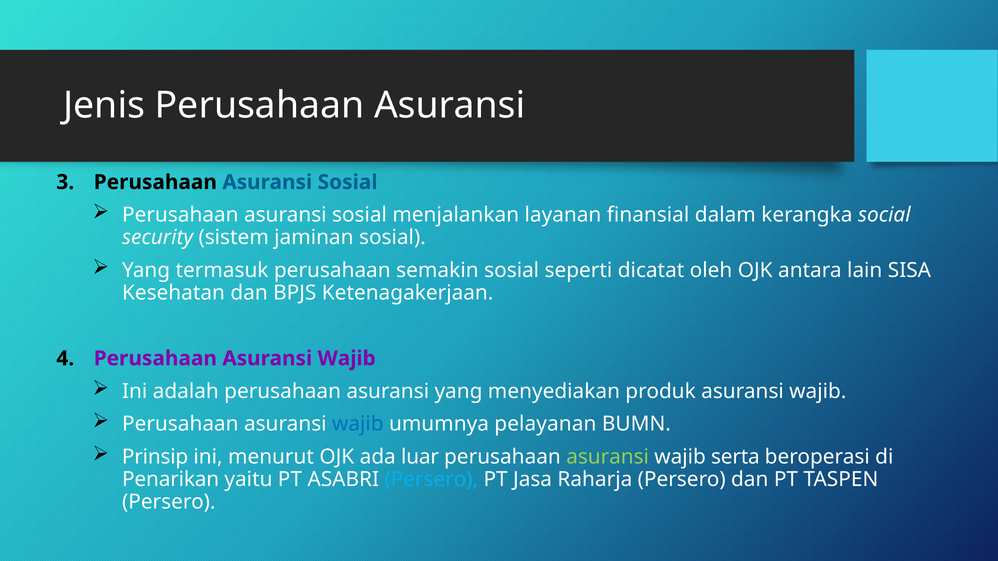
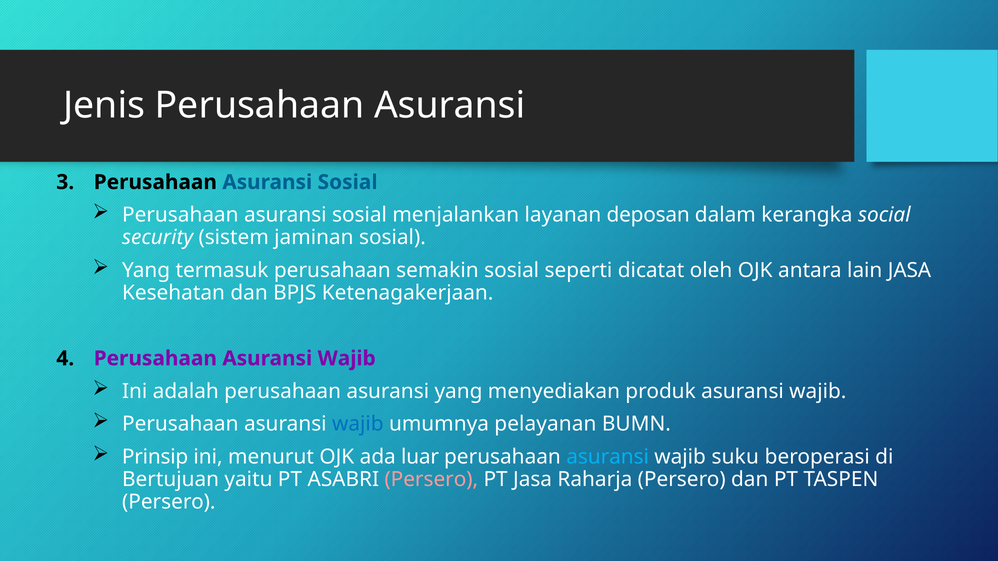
finansial: finansial -> deposan
lain SISA: SISA -> JASA
asuransi at (608, 457) colour: light green -> light blue
serta: serta -> suku
Penarikan: Penarikan -> Bertujuan
Persero at (431, 480) colour: light blue -> pink
